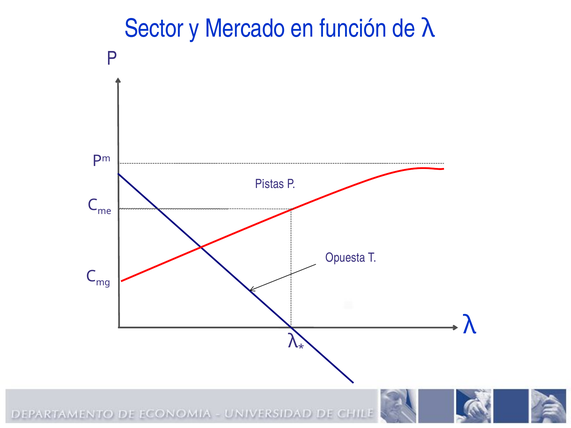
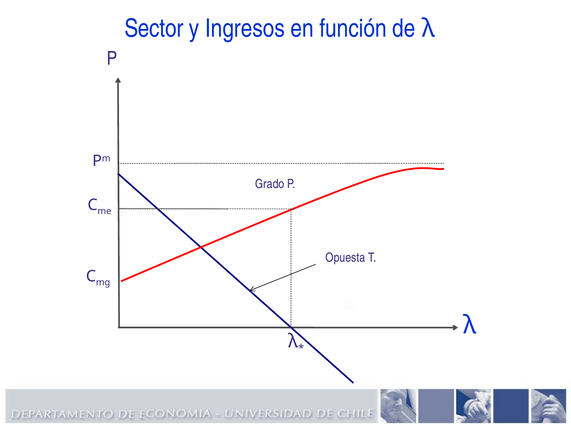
Mercado: Mercado -> Ingresos
Pistas: Pistas -> Grado
